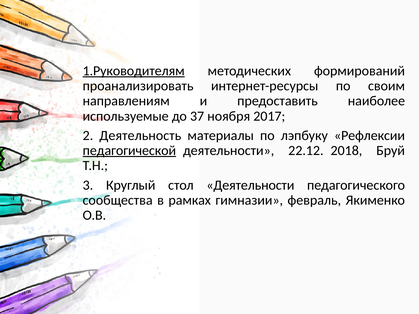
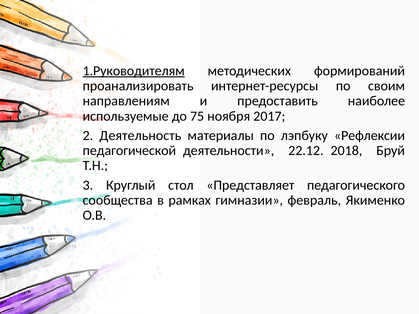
37: 37 -> 75
педагогической underline: present -> none
стол Деятельности: Деятельности -> Представляет
